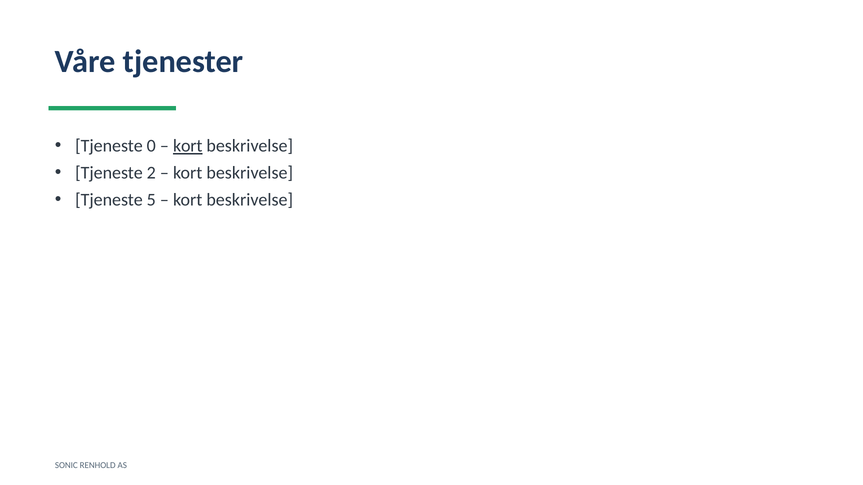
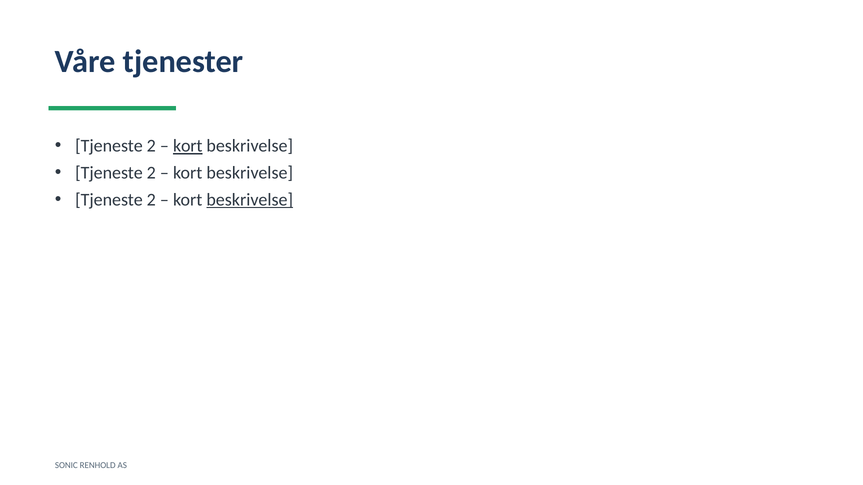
0 at (151, 146): 0 -> 2
5 at (151, 200): 5 -> 2
beskrivelse at (250, 200) underline: none -> present
